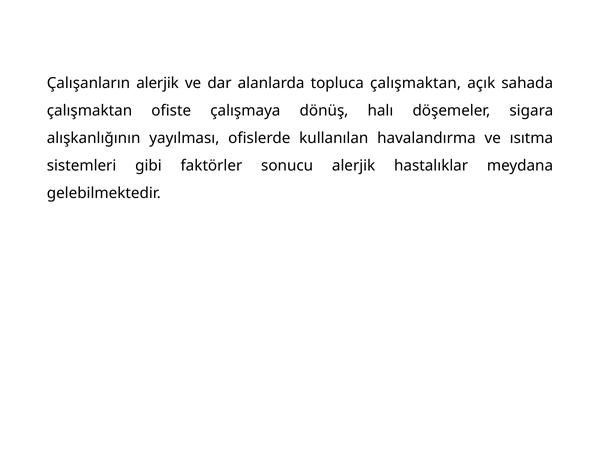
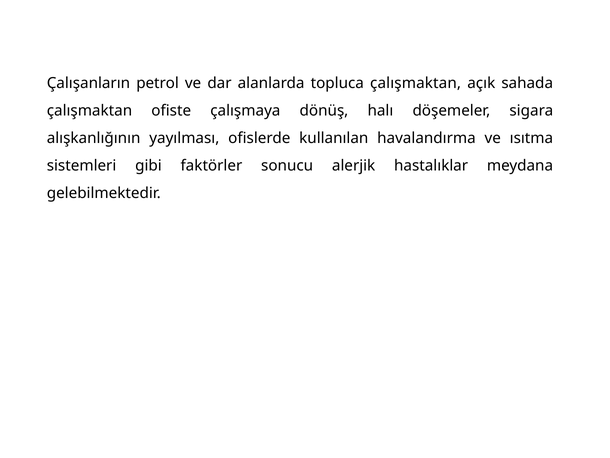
Çalışanların alerjik: alerjik -> petrol
